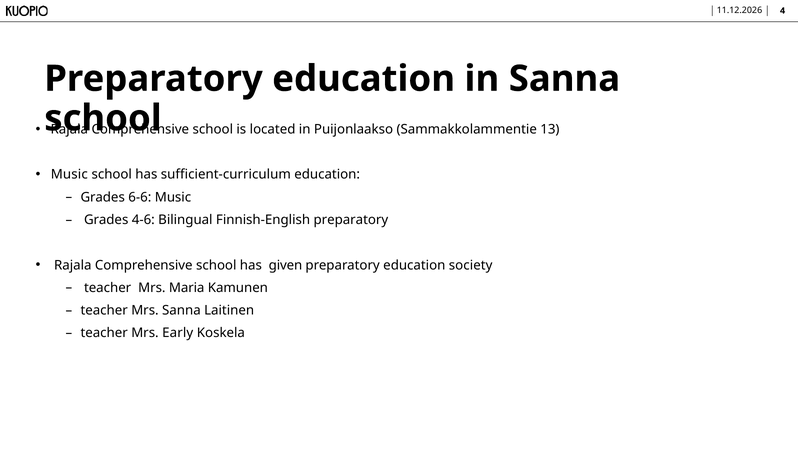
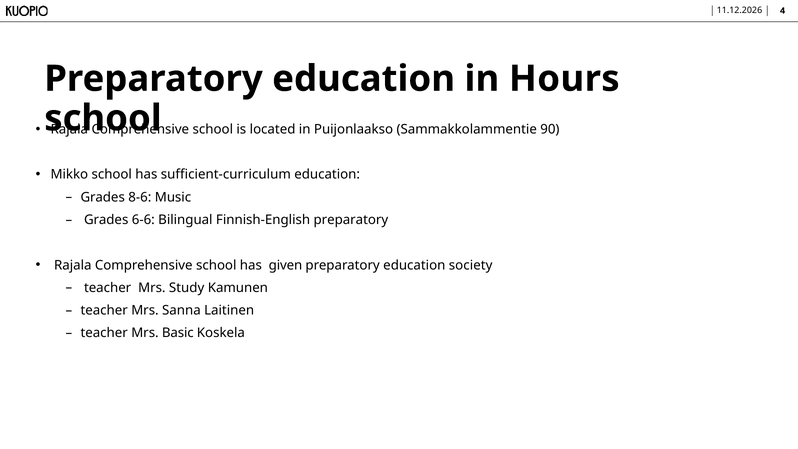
in Sanna: Sanna -> Hours
13: 13 -> 90
Music at (69, 175): Music -> Mikko
6-6: 6-6 -> 8-6
4-6: 4-6 -> 6-6
Maria: Maria -> Study
Early: Early -> Basic
